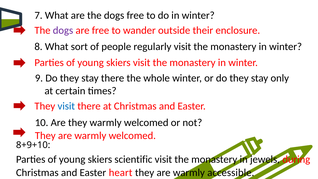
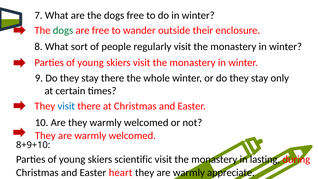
dogs at (63, 30) colour: purple -> green
jewels: jewels -> lasting
accessible: accessible -> appreciate
